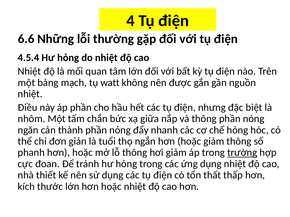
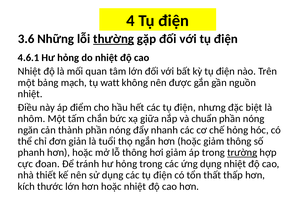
6.6: 6.6 -> 3.6
thường underline: none -> present
4.5.4: 4.5.4 -> 4.6.1
áp phần: phần -> điểm
và thông: thông -> chuẩn
